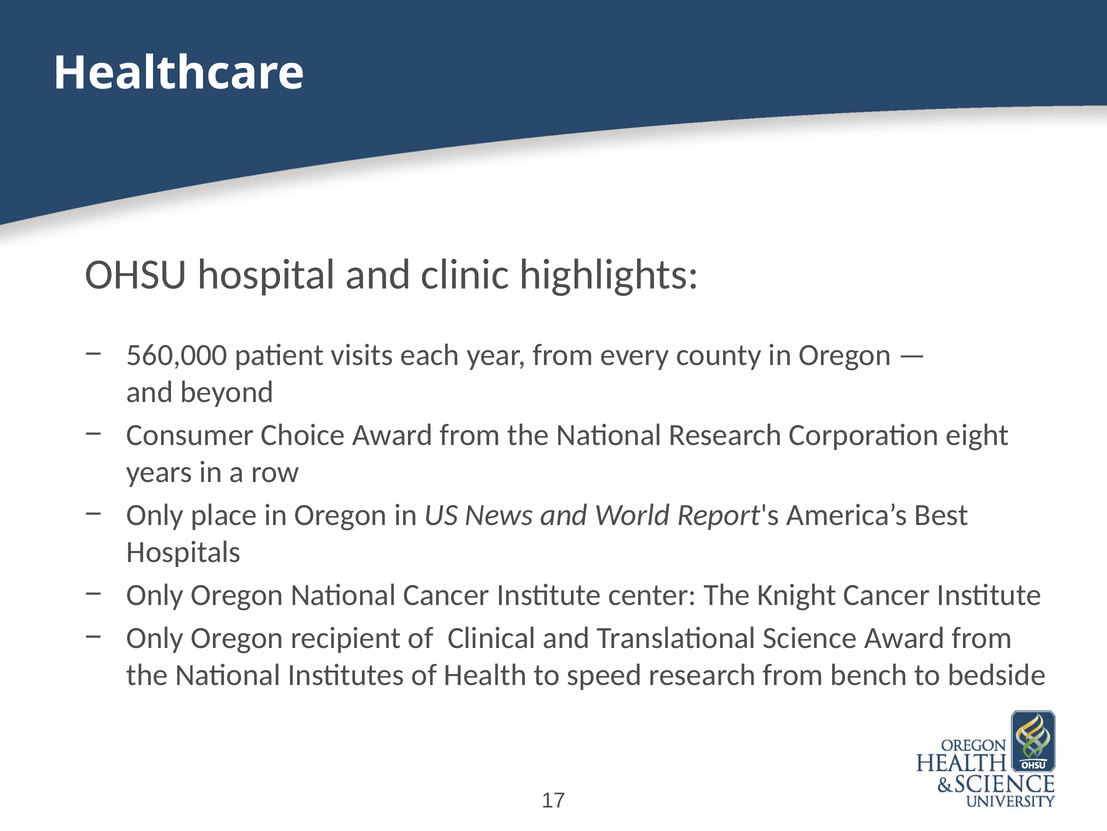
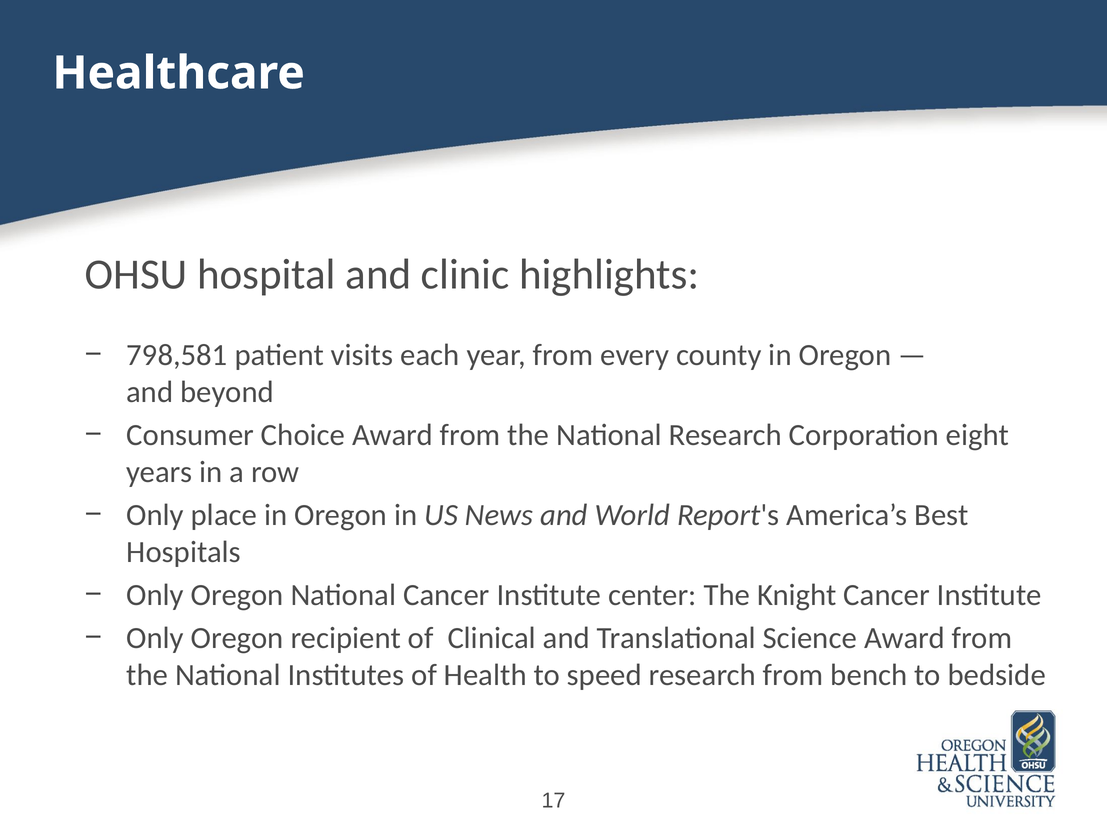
560,000: 560,000 -> 798,581
